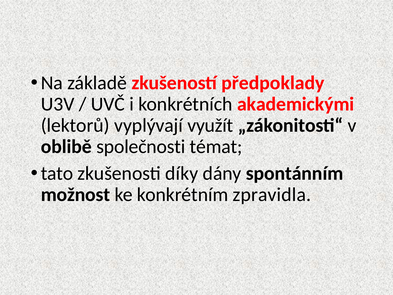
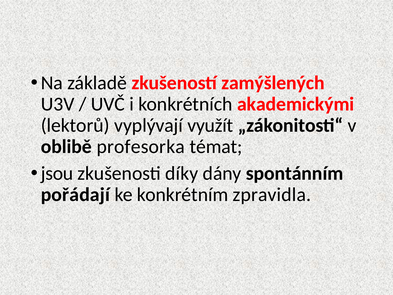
předpoklady: předpoklady -> zamýšlených
společnosti: společnosti -> profesorka
tato: tato -> jsou
možnost: možnost -> pořádají
